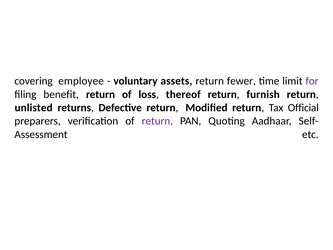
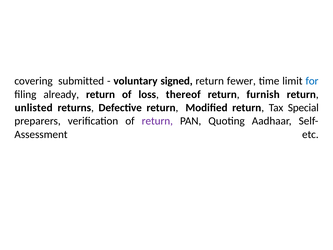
employee: employee -> submitted
assets: assets -> signed
for colour: purple -> blue
benefit: benefit -> already
Official: Official -> Special
